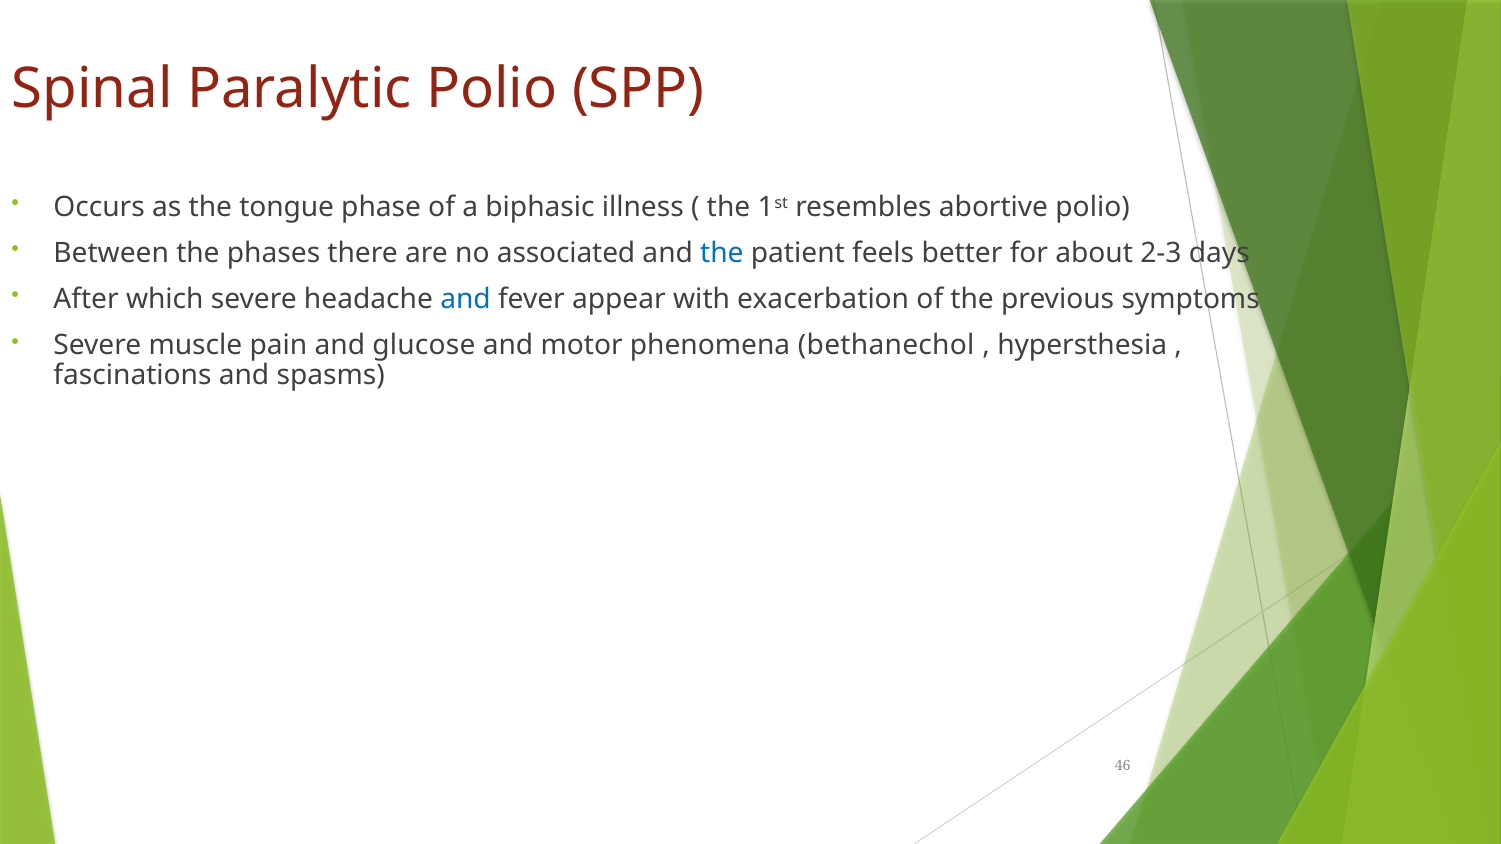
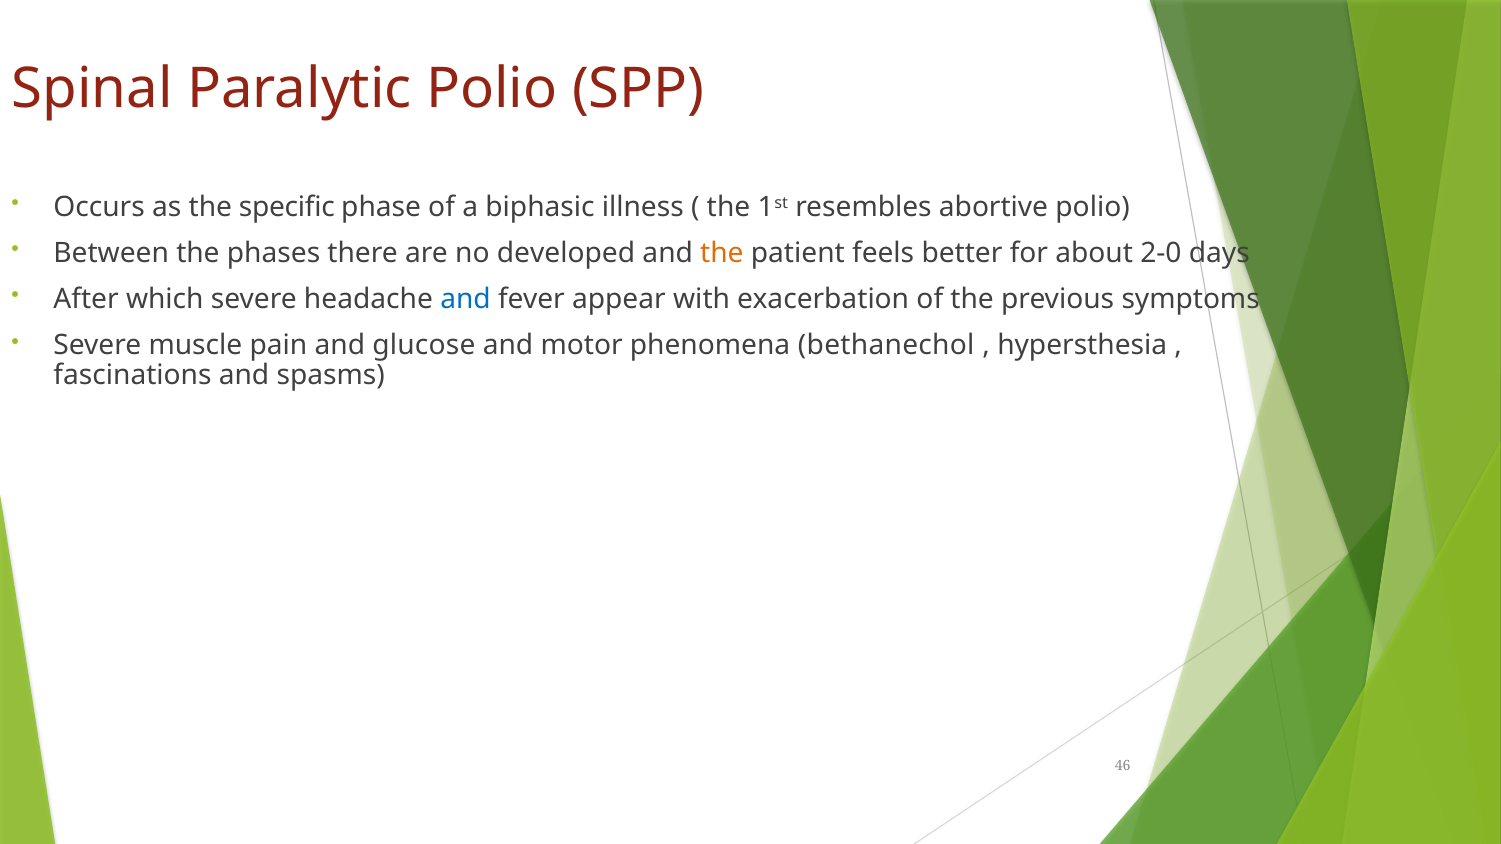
tongue: tongue -> specific
associated: associated -> developed
the at (722, 253) colour: blue -> orange
2-3: 2-3 -> 2-0
